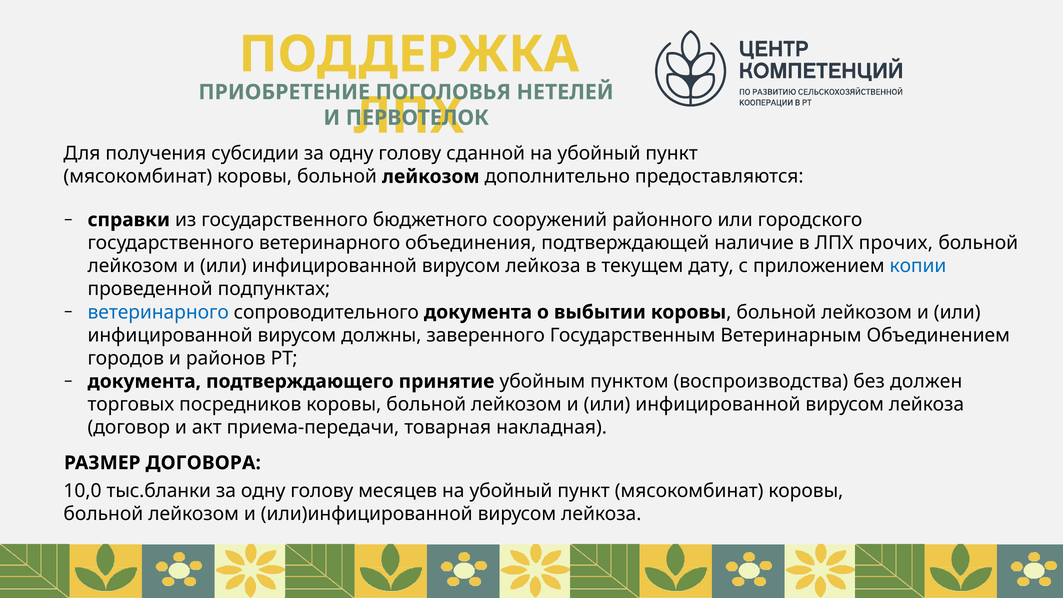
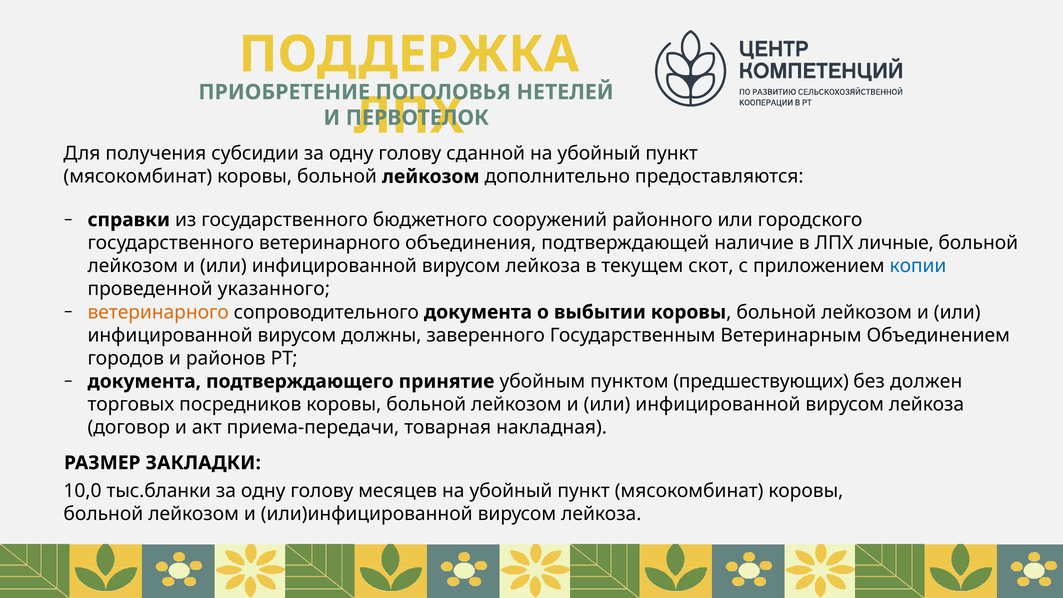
прочих: прочих -> личные
дату: дату -> скот
подпунктах: подпунктах -> указанного
ветеринарного at (158, 312) colour: blue -> orange
воспроизводства: воспроизводства -> предшествующих
ДОГОВОРА: ДОГОВОРА -> ЗАКЛАДКИ
